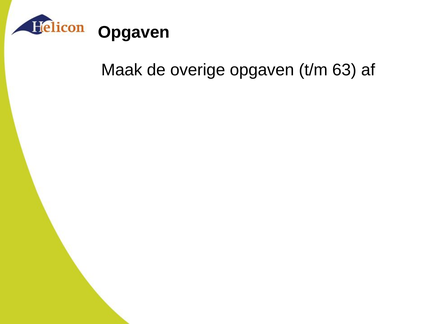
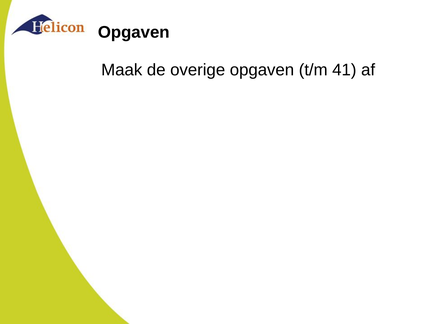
63: 63 -> 41
